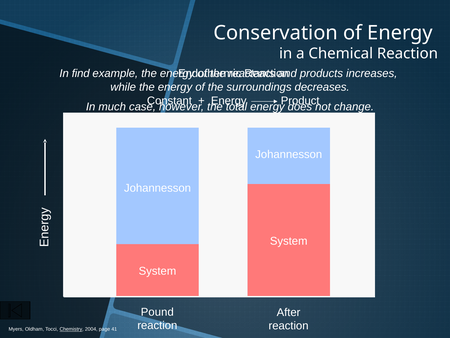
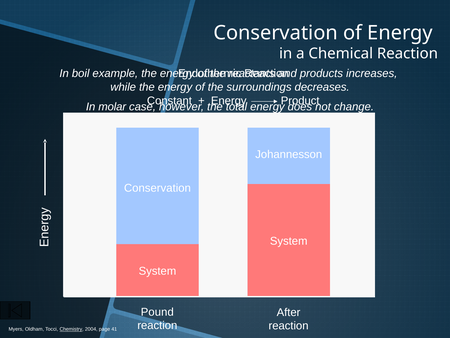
find: find -> boil
much: much -> molar
Johannesson at (157, 188): Johannesson -> Conservation
